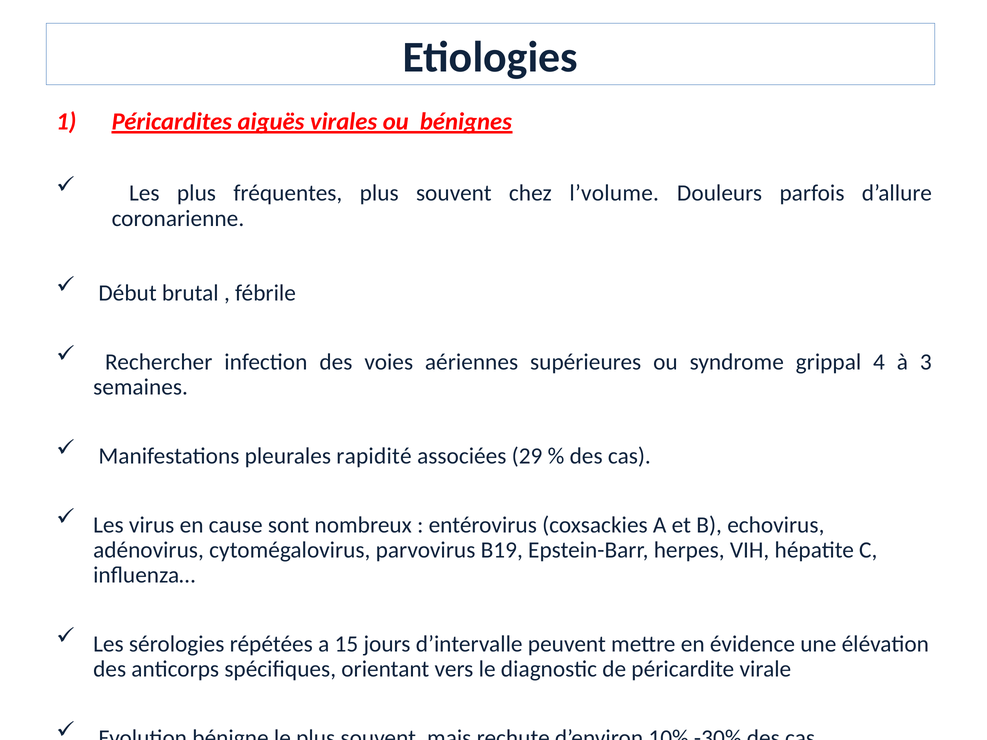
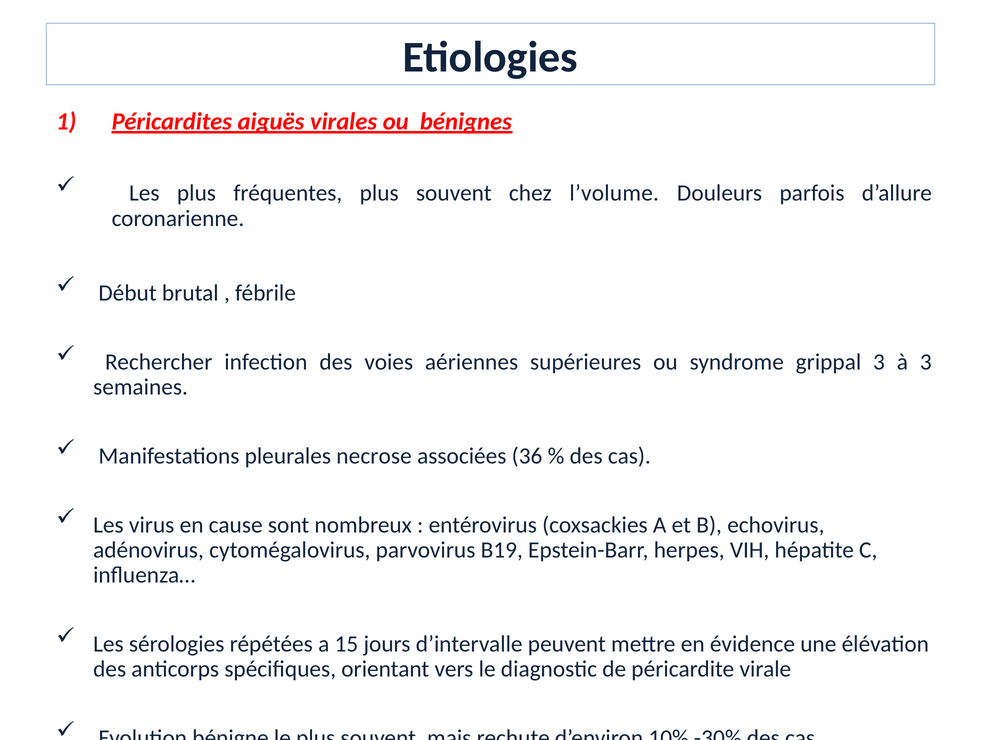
grippal 4: 4 -> 3
rapidité: rapidité -> necrose
29: 29 -> 36
